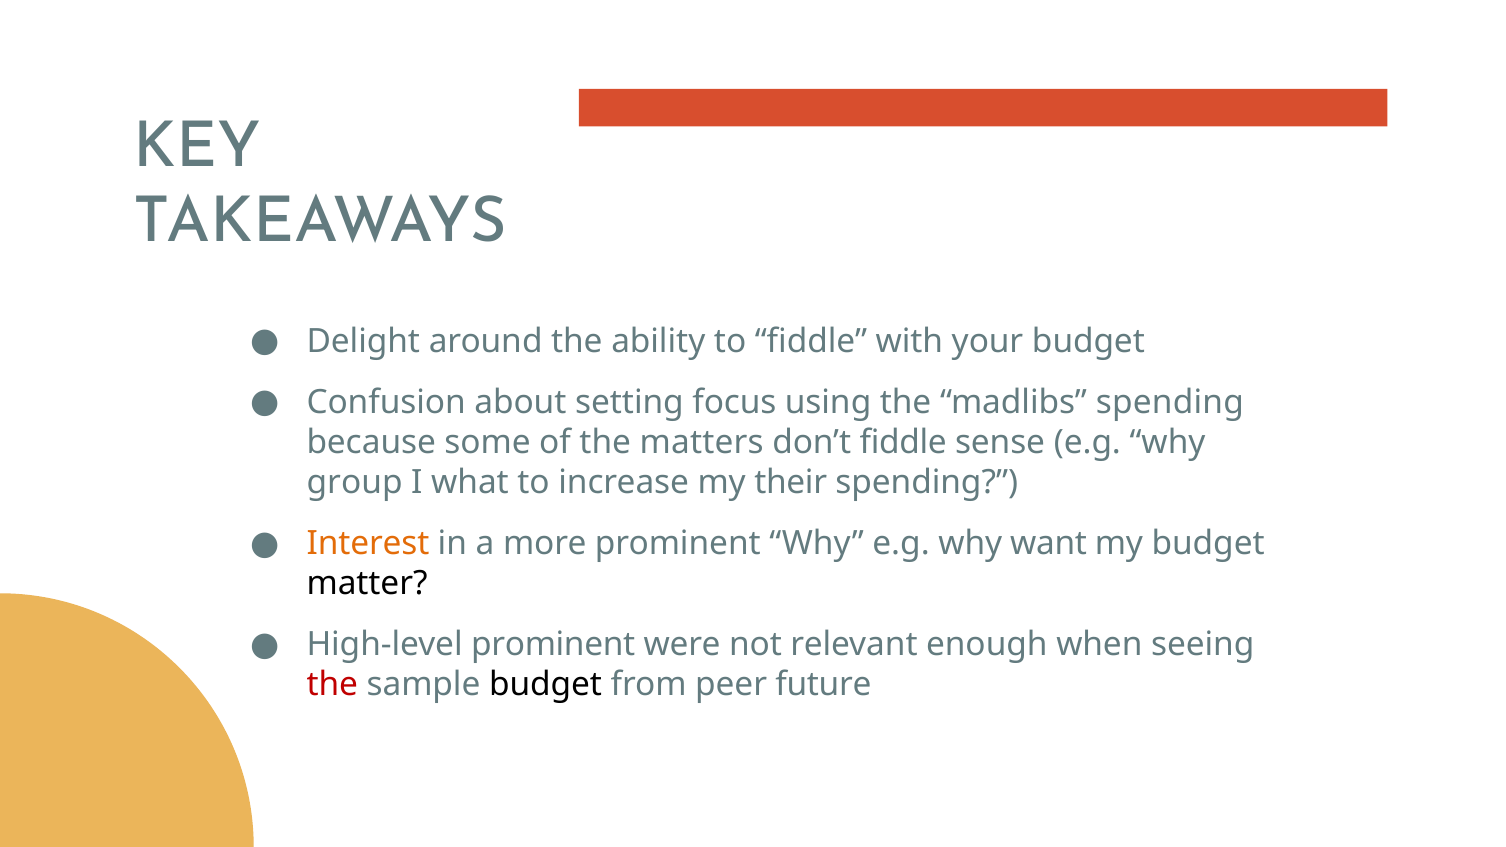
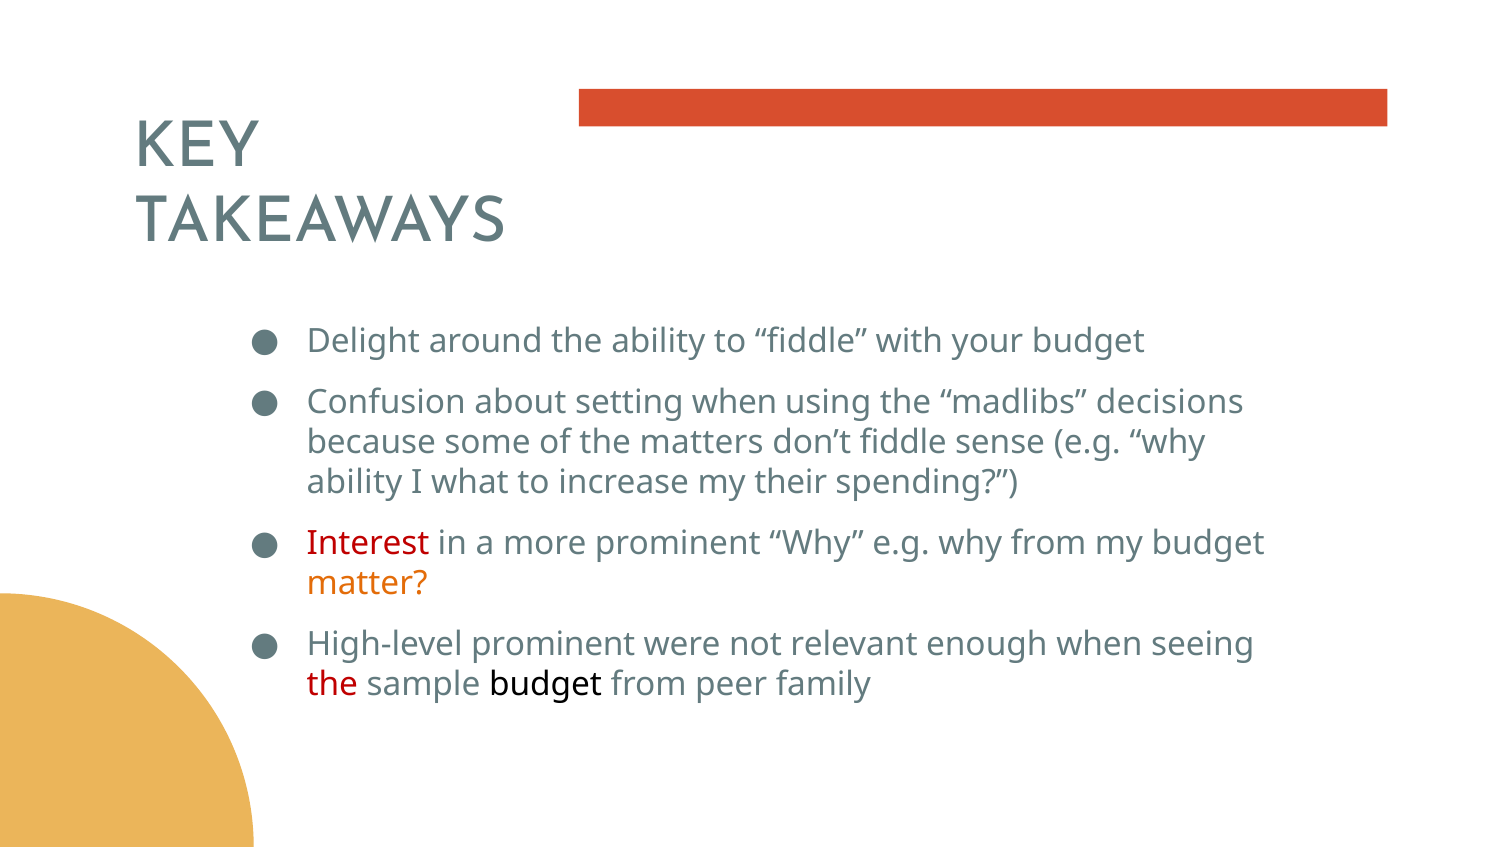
setting focus: focus -> when
madlibs spending: spending -> decisions
group at (355, 483): group -> ability
Interest colour: orange -> red
why want: want -> from
matter colour: black -> orange
future: future -> family
